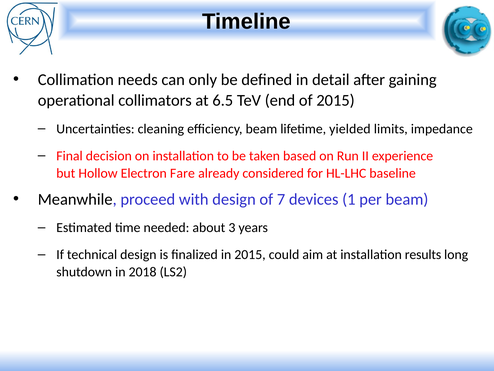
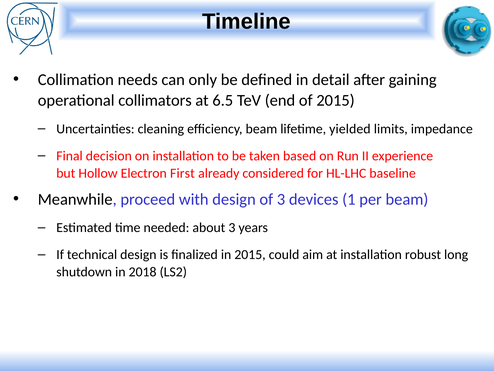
Fare: Fare -> First
of 7: 7 -> 3
results: results -> robust
